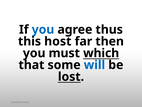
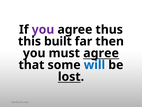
you at (43, 29) colour: blue -> purple
host: host -> built
must which: which -> agree
